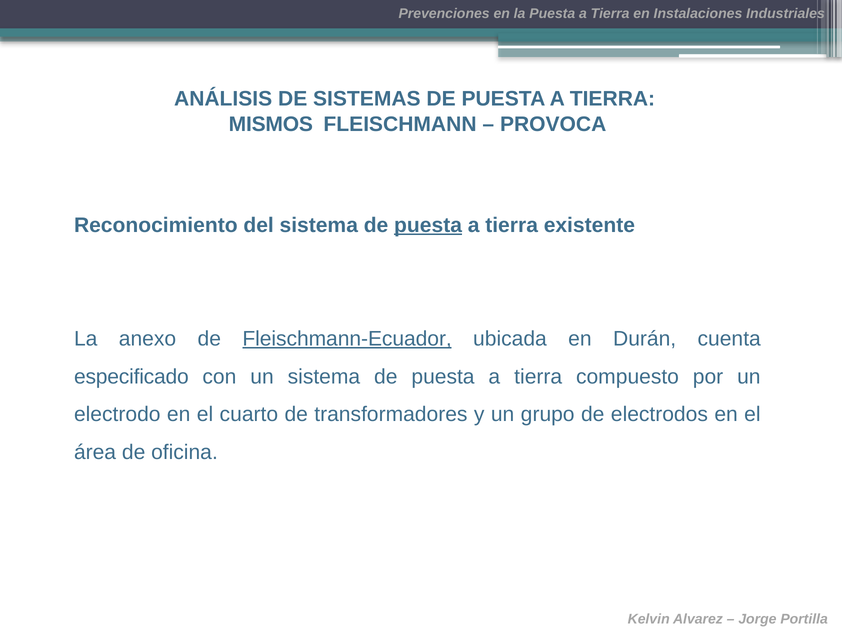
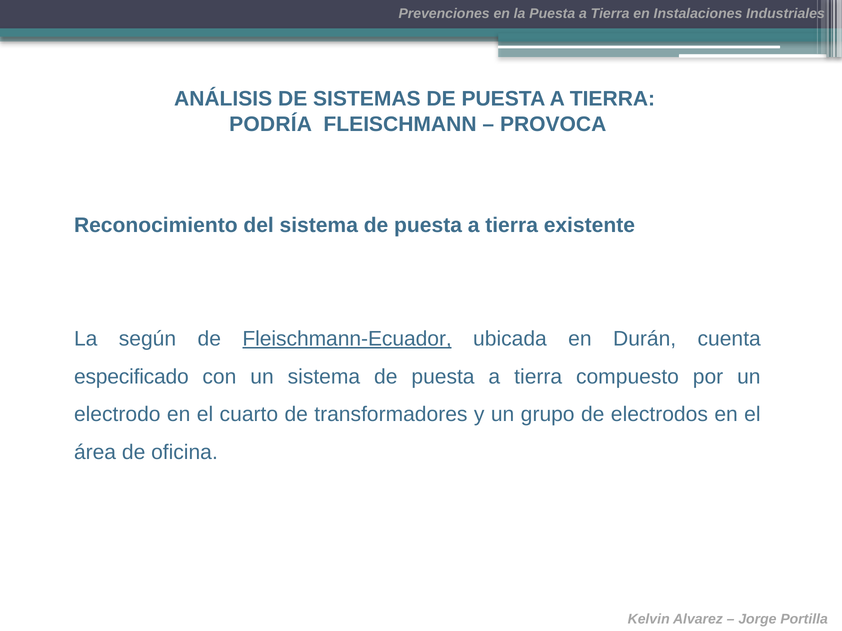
MISMOS: MISMOS -> PODRÍA
puesta at (428, 225) underline: present -> none
anexo: anexo -> según
